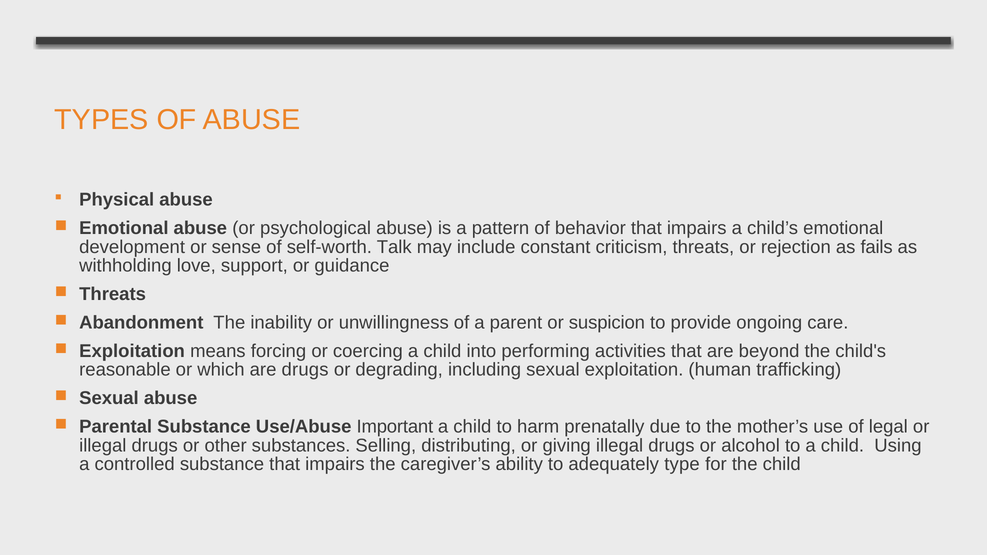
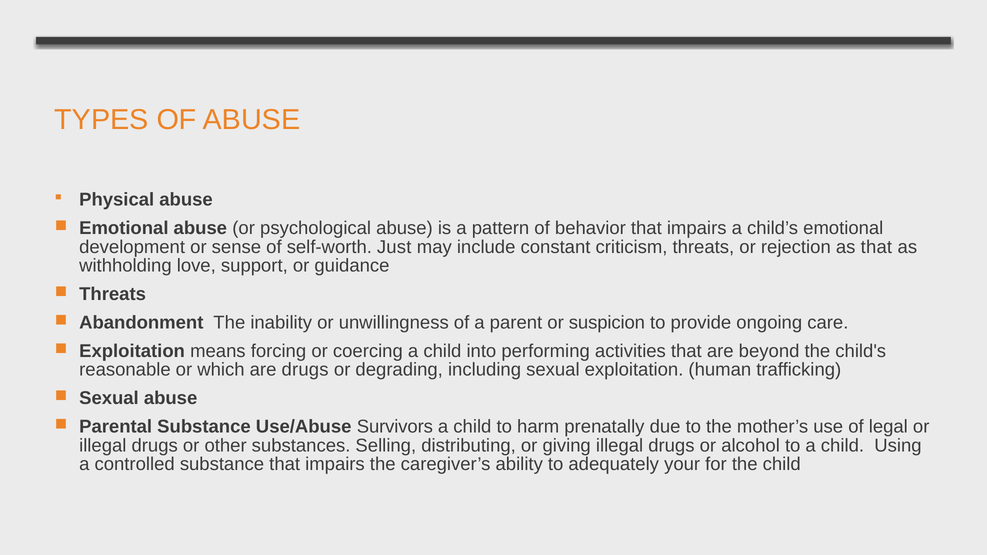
Talk: Talk -> Just
as fails: fails -> that
Important: Important -> Survivors
type: type -> your
